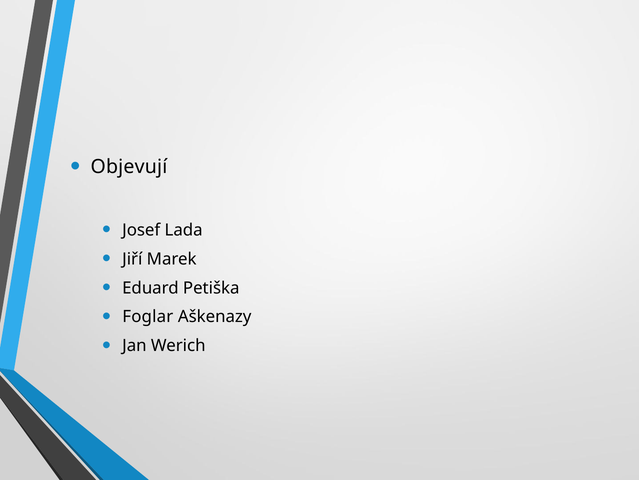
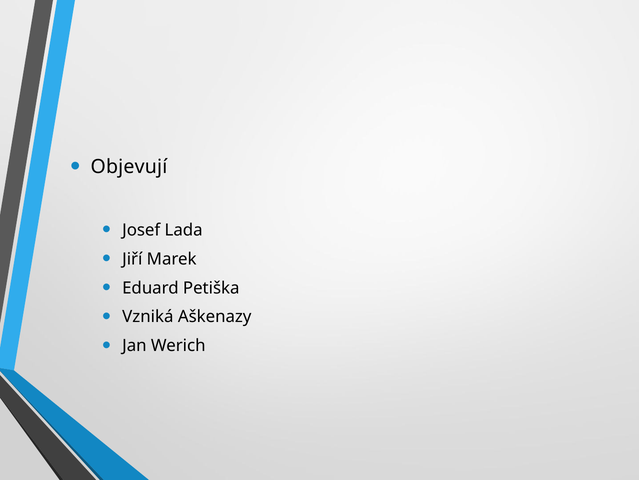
Foglar: Foglar -> Vzniká
